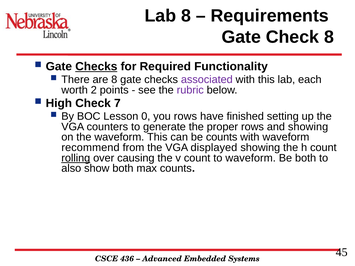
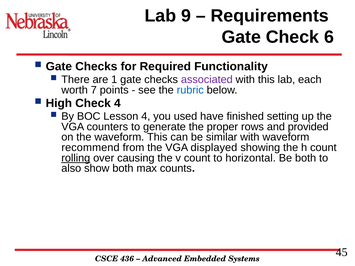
Lab 8: 8 -> 9
Check 8: 8 -> 6
Checks at (96, 67) underline: present -> none
are 8: 8 -> 1
2: 2 -> 7
rubric colour: purple -> blue
Check 7: 7 -> 4
Lesson 0: 0 -> 4
you rows: rows -> used
and showing: showing -> provided
be counts: counts -> similar
to waveform: waveform -> horizontal
